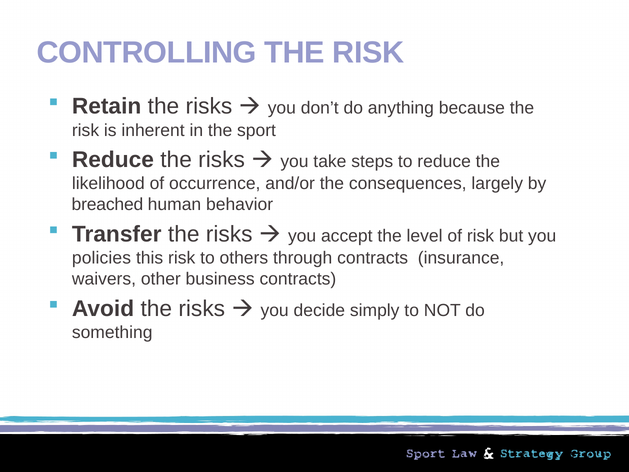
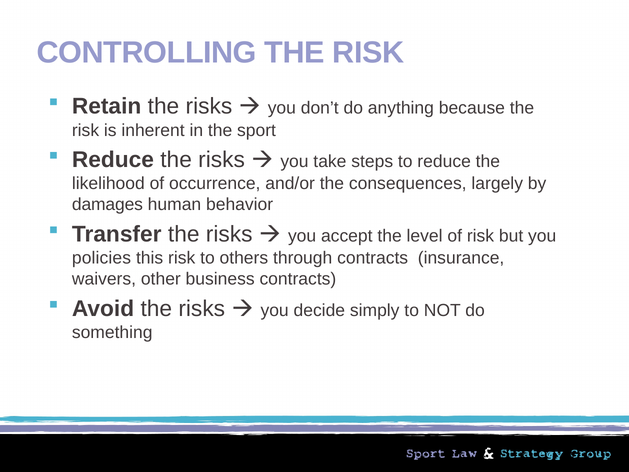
breached: breached -> damages
